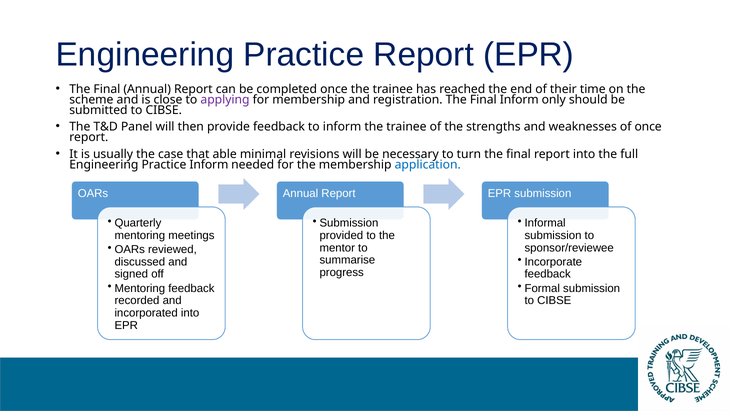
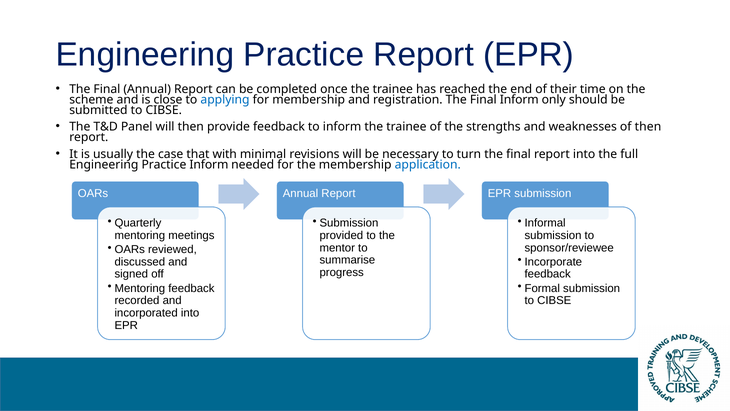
applying colour: purple -> blue
of once: once -> then
able: able -> with
